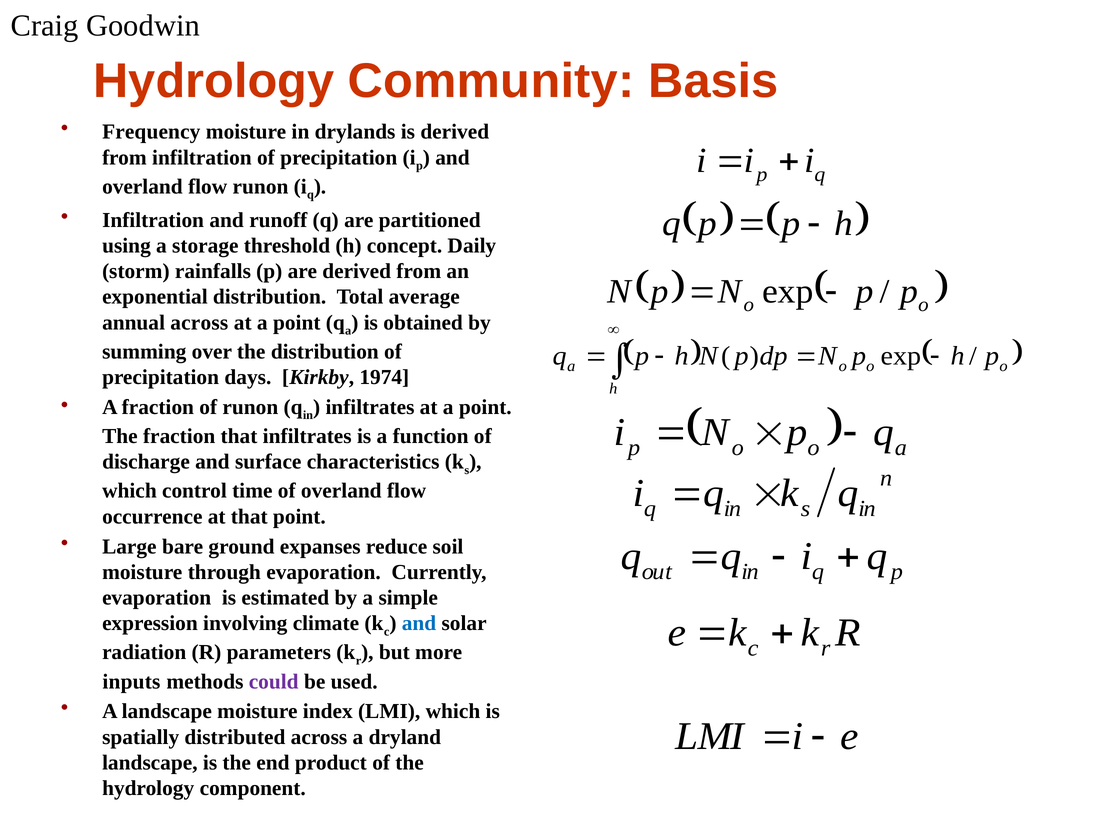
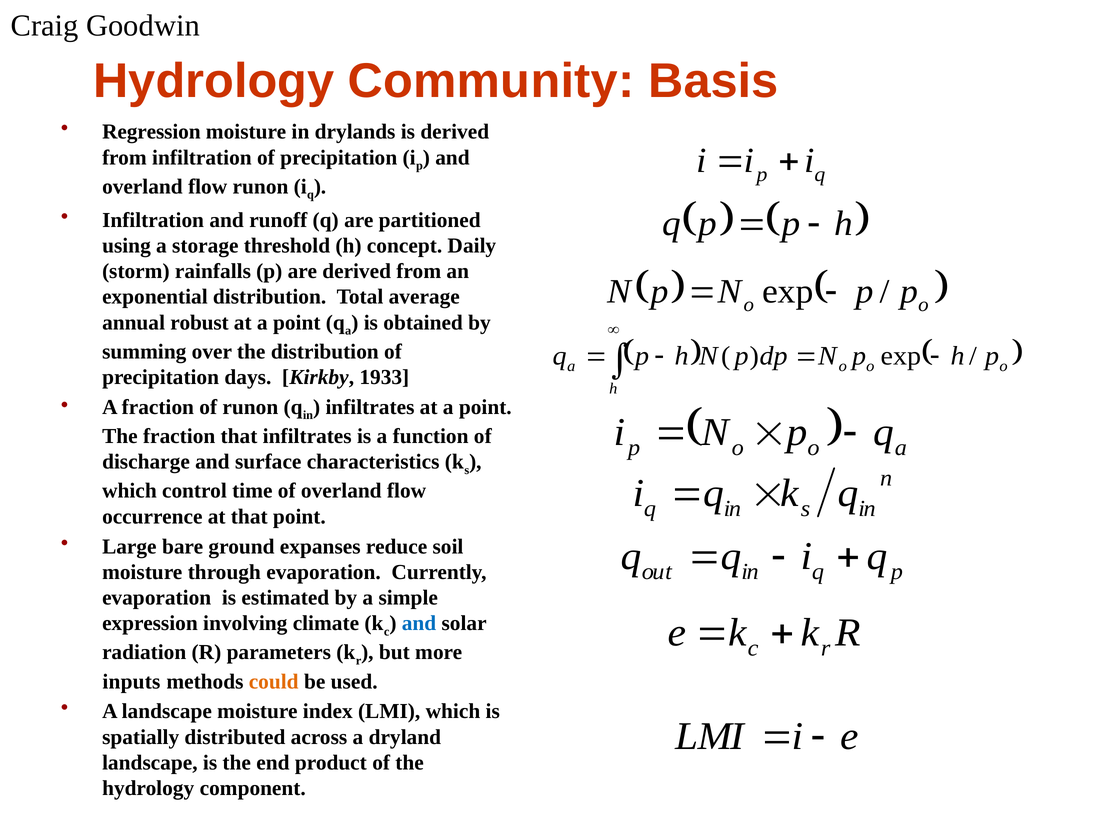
Frequency: Frequency -> Regression
annual across: across -> robust
1974: 1974 -> 1933
could colour: purple -> orange
